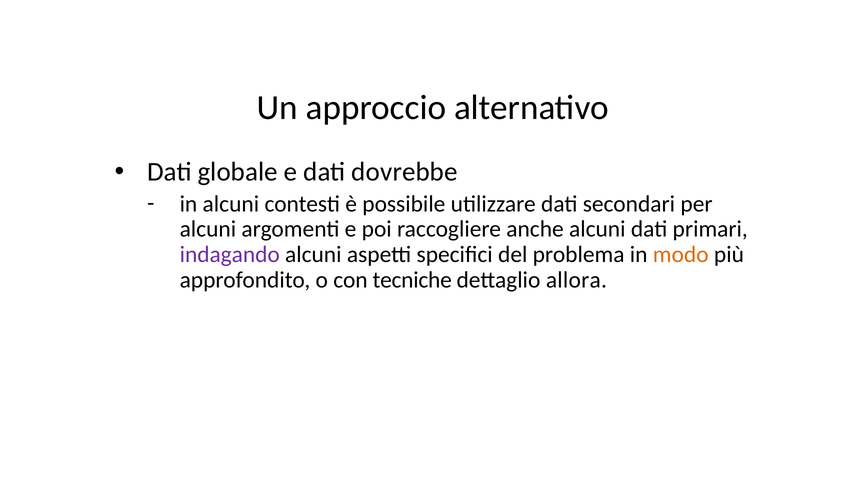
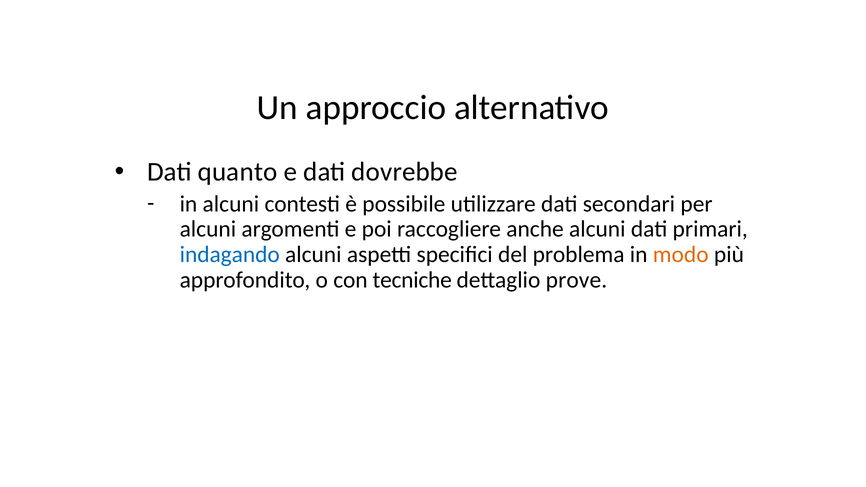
globale: globale -> quanto
indagando colour: purple -> blue
allora: allora -> prove
